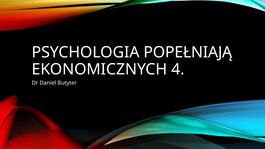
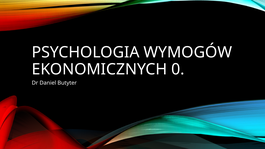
POPEŁNIAJĄ: POPEŁNIAJĄ -> WYMOGÓW
4: 4 -> 0
